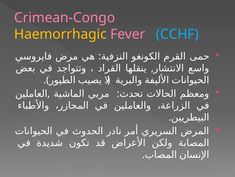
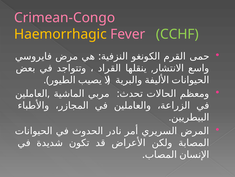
CCHF colour: light blue -> light green
